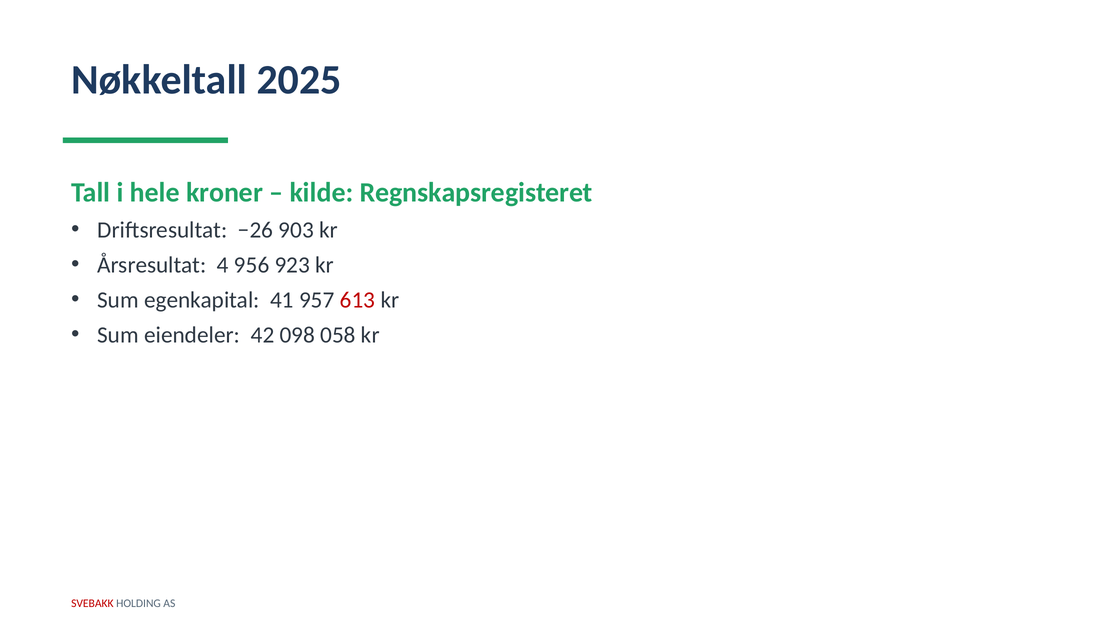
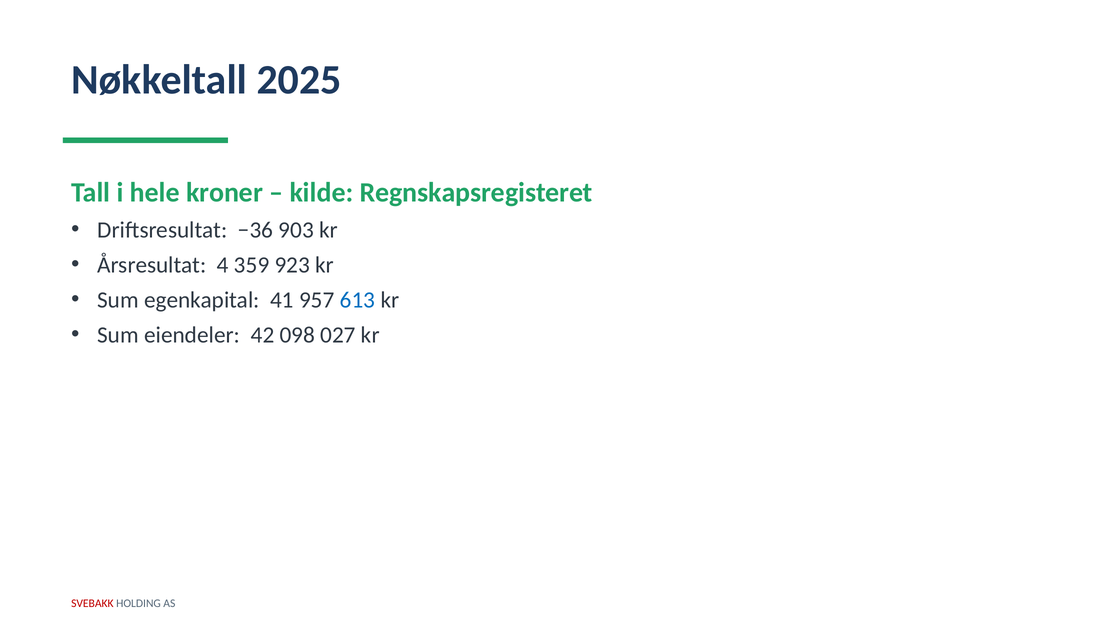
−26: −26 -> −36
956: 956 -> 359
613 colour: red -> blue
058: 058 -> 027
